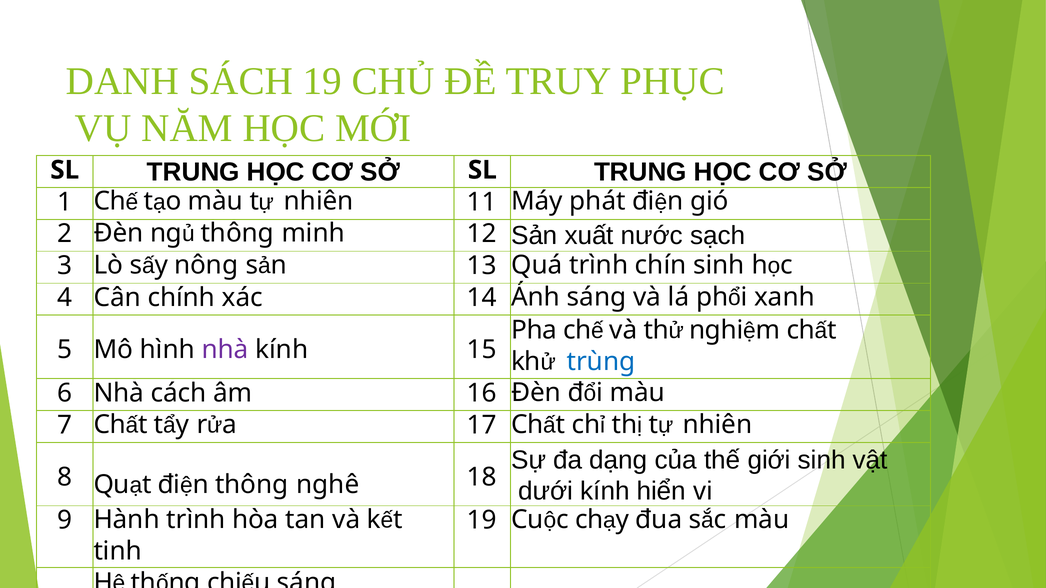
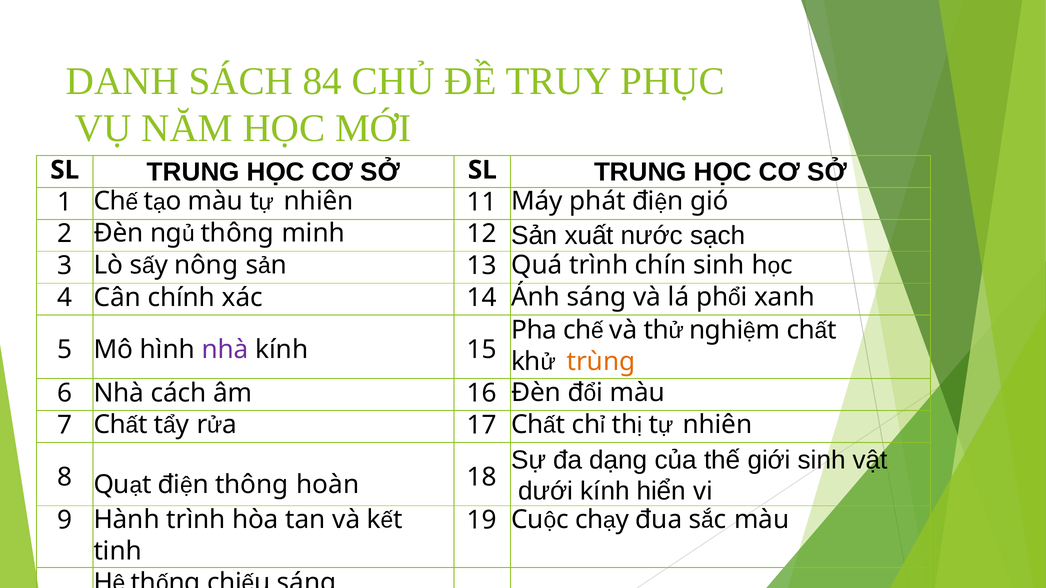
SÁCH 19: 19 -> 84
trùng colour: blue -> orange
nghê: nghê -> hoàn
